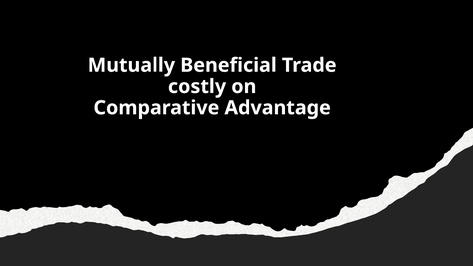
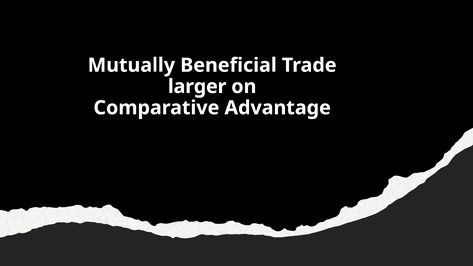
costly: costly -> larger
